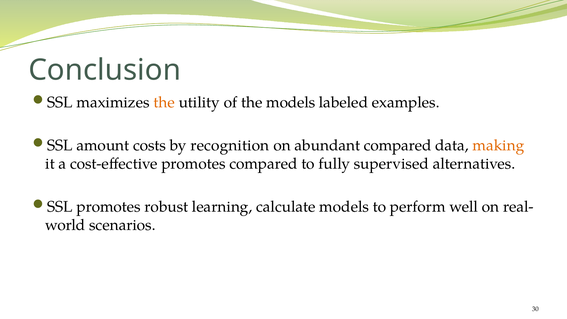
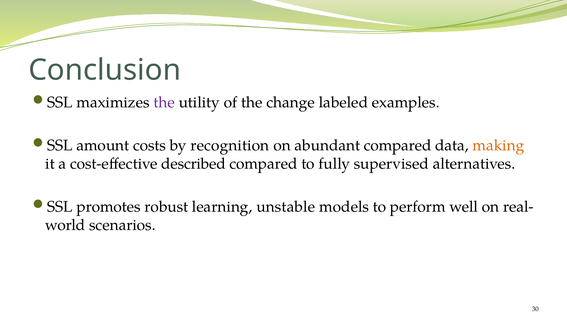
the at (164, 102) colour: orange -> purple
the models: models -> change
cost-effective promotes: promotes -> described
calculate: calculate -> unstable
